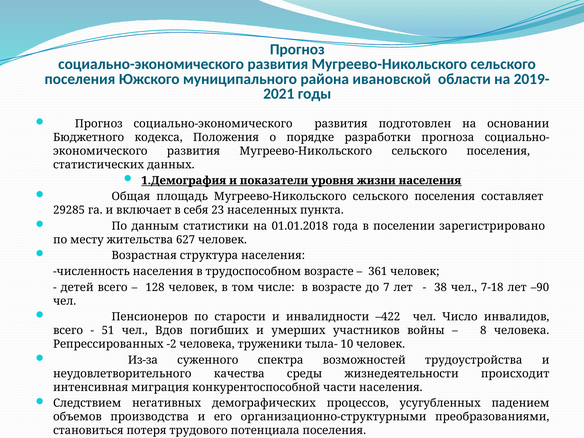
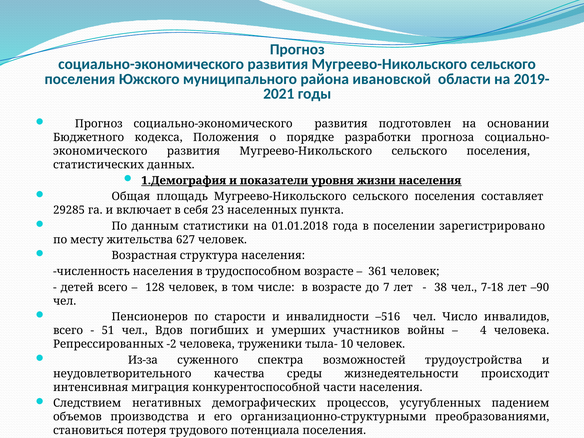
–422: –422 -> –516
8: 8 -> 4
